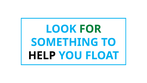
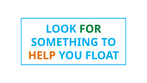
HELP colour: black -> orange
